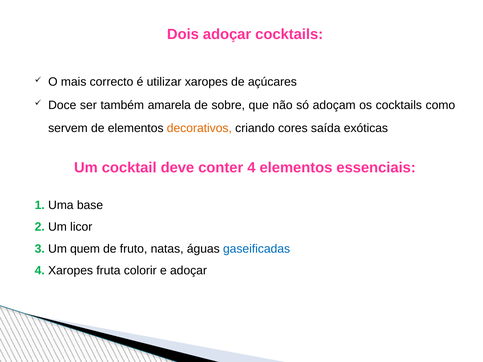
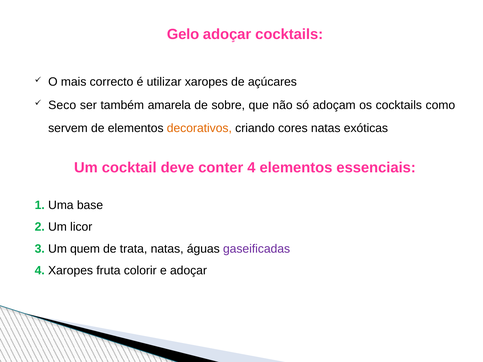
Dois: Dois -> Gelo
Doce: Doce -> Seco
cores saída: saída -> natas
fruto: fruto -> trata
gaseificadas colour: blue -> purple
